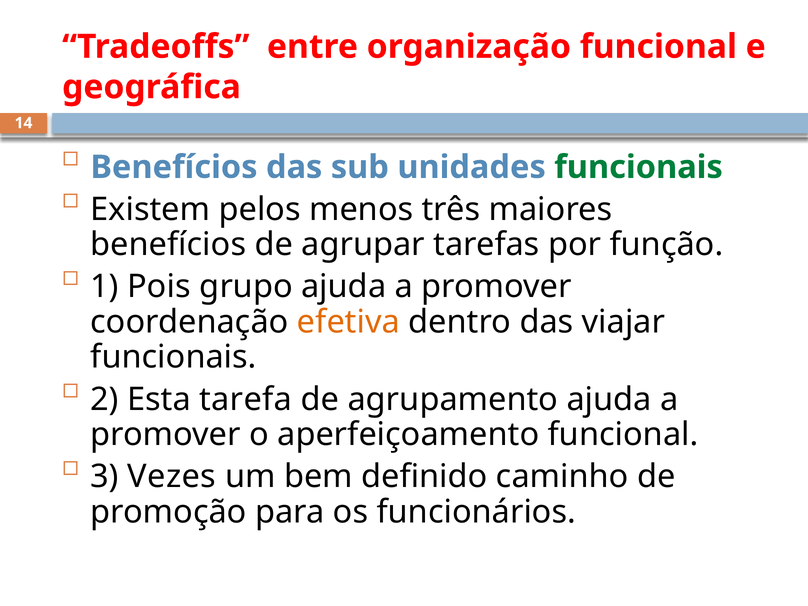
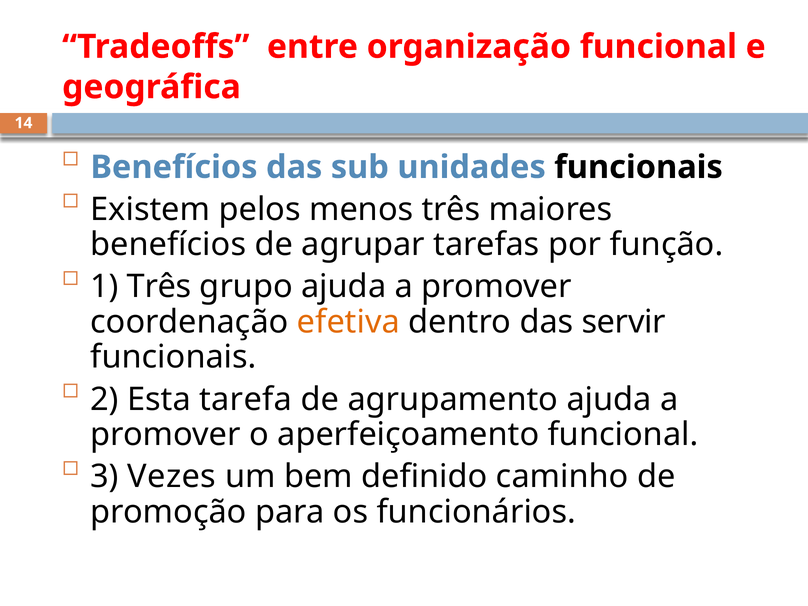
funcionais at (638, 167) colour: green -> black
1 Pois: Pois -> Três
viajar: viajar -> servir
